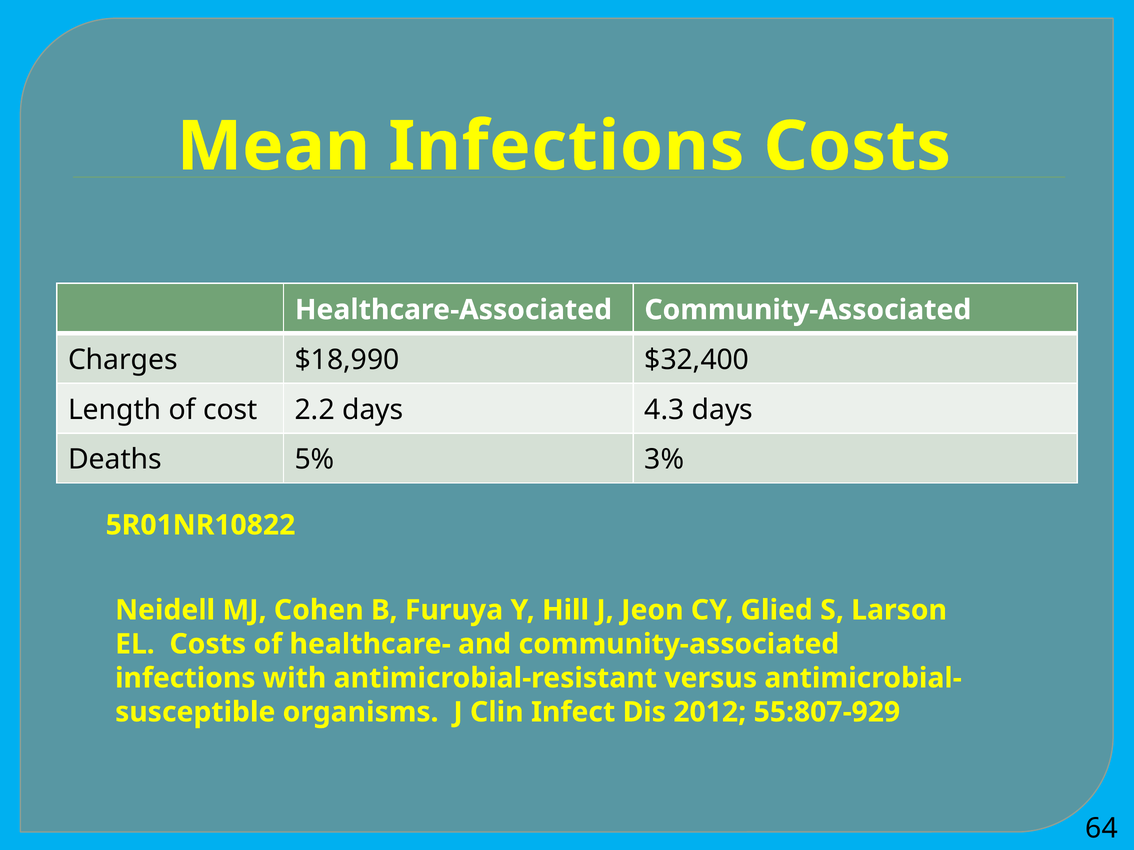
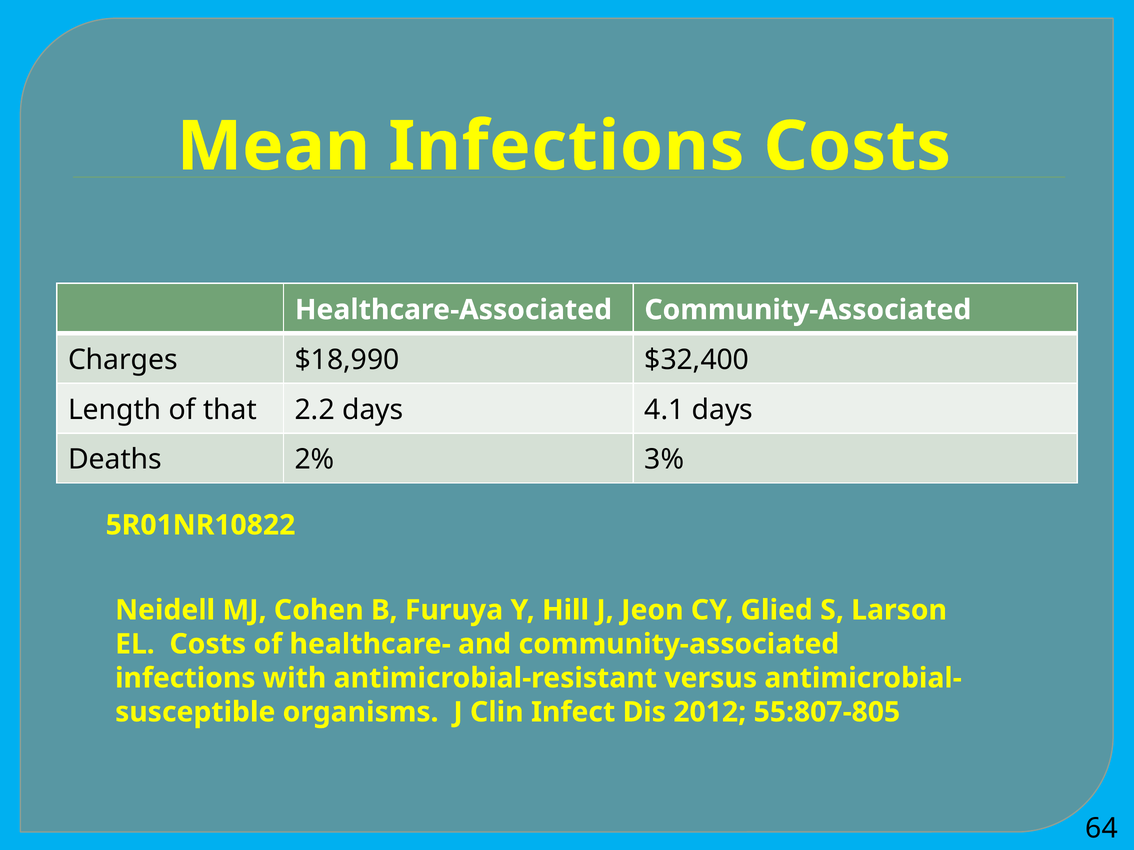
cost: cost -> that
4.3: 4.3 -> 4.1
5%: 5% -> 2%
55:807-929: 55:807-929 -> 55:807-805
